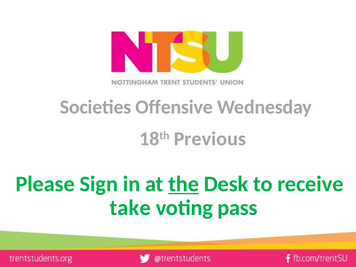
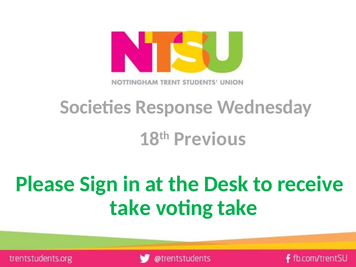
Offensive: Offensive -> Response
the underline: present -> none
voting pass: pass -> take
